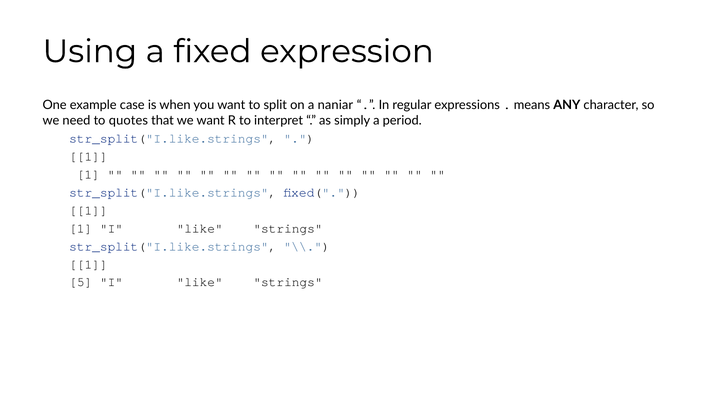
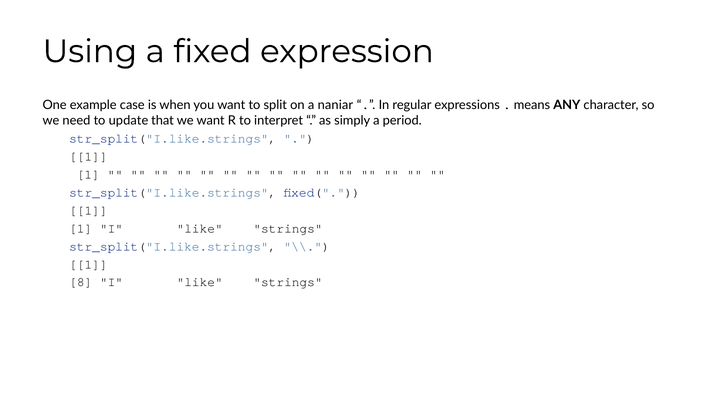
quotes: quotes -> update
5: 5 -> 8
